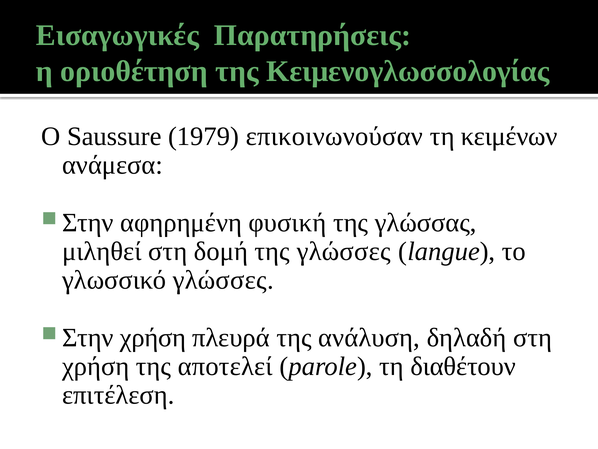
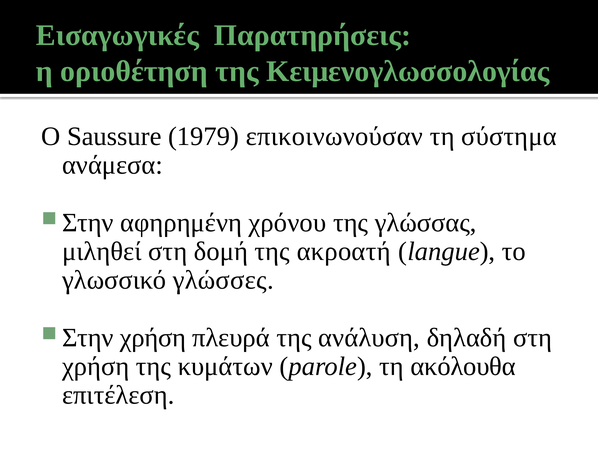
κειμένων: κειμένων -> σύστημα
φυσική: φυσική -> χρόνου
της γλώσσες: γλώσσες -> ακροατή
αποτελεί: αποτελεί -> κυμάτων
διαθέτουν: διαθέτουν -> ακόλουθα
